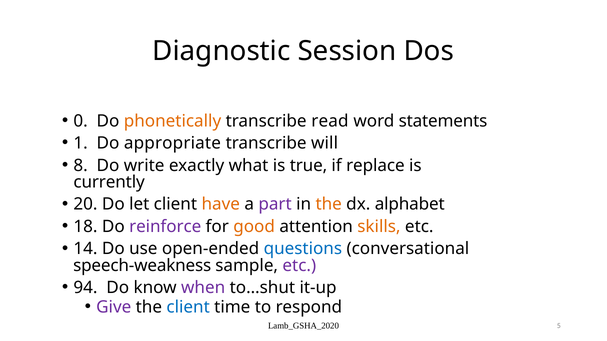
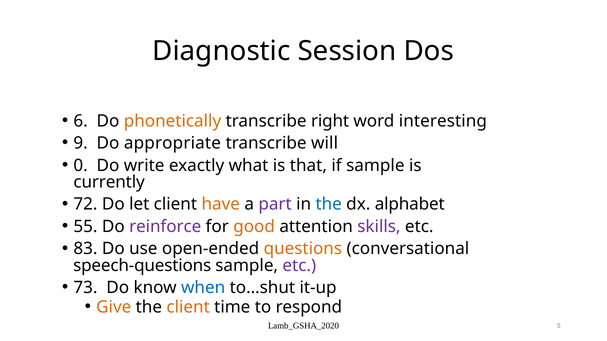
0: 0 -> 6
read: read -> right
statements: statements -> interesting
1: 1 -> 9
8: 8 -> 0
true: true -> that
if replace: replace -> sample
20: 20 -> 72
the at (329, 205) colour: orange -> blue
18: 18 -> 55
skills colour: orange -> purple
14: 14 -> 83
questions colour: blue -> orange
speech-weakness: speech-weakness -> speech-questions
94: 94 -> 73
when colour: purple -> blue
Give colour: purple -> orange
client at (188, 308) colour: blue -> orange
